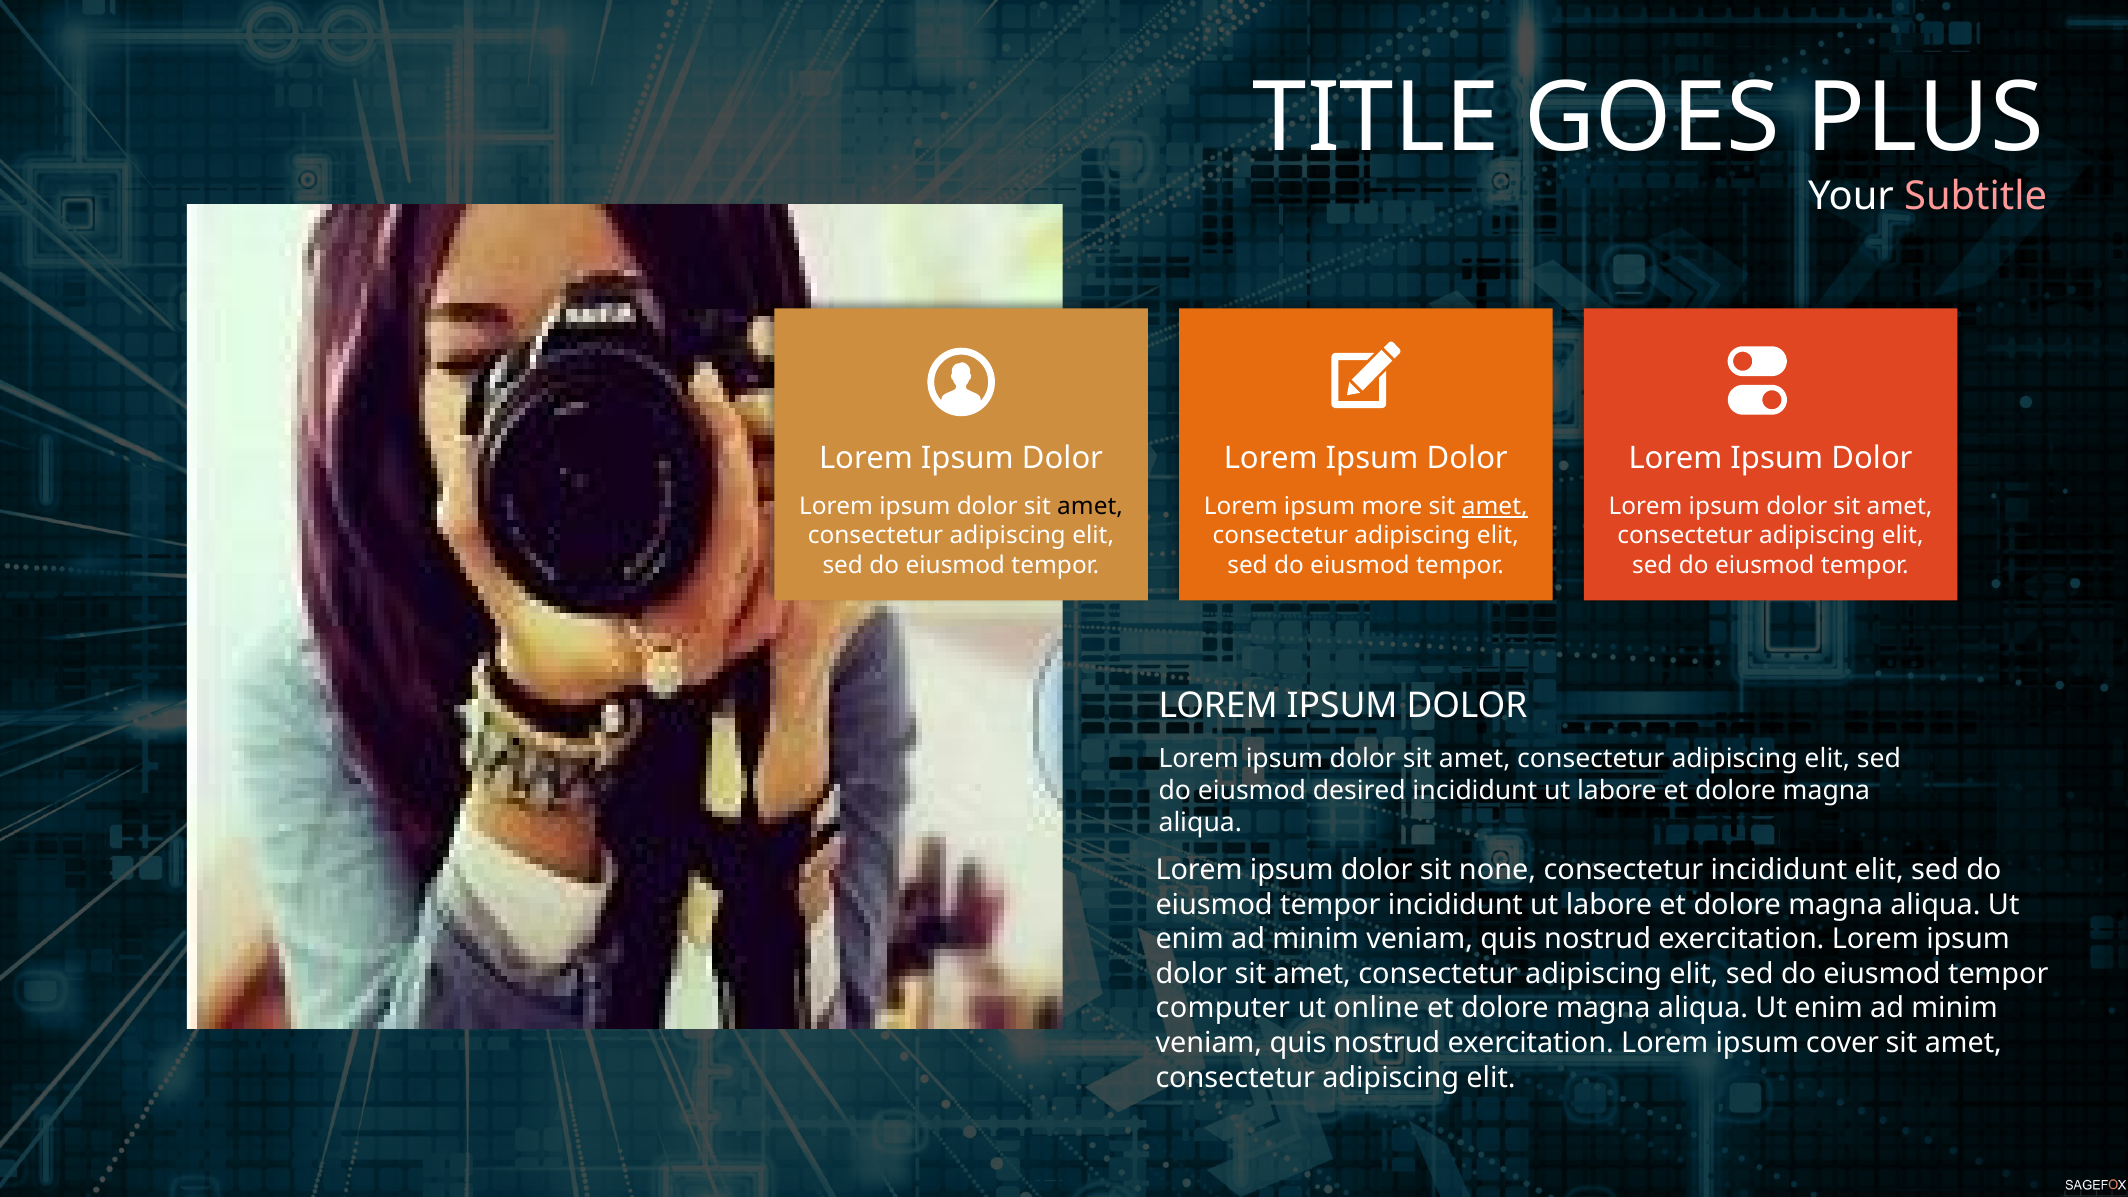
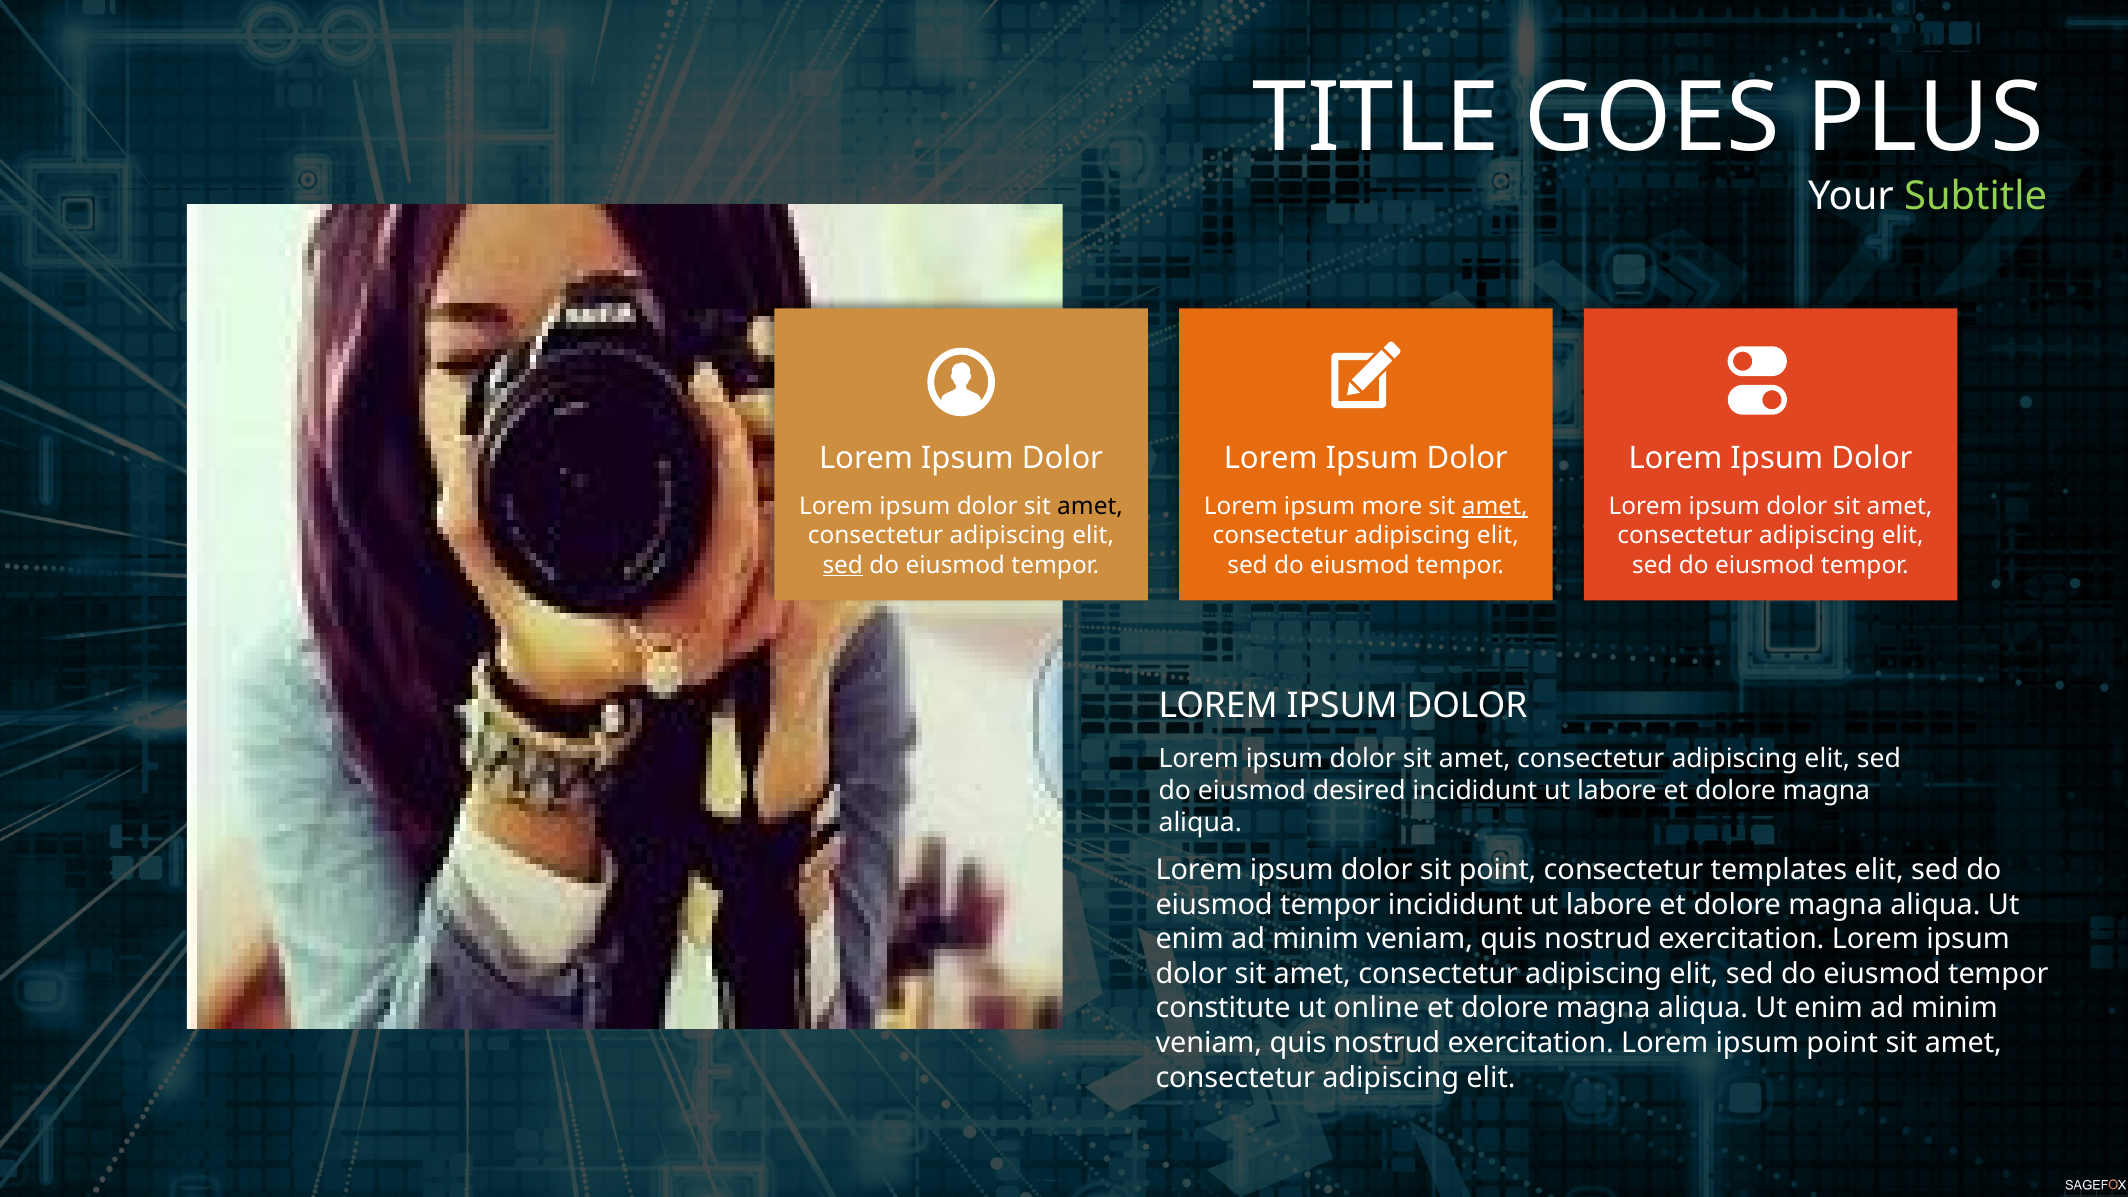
Subtitle colour: pink -> light green
sed at (843, 565) underline: none -> present
sit none: none -> point
consectetur incididunt: incididunt -> templates
computer: computer -> constitute
ipsum cover: cover -> point
